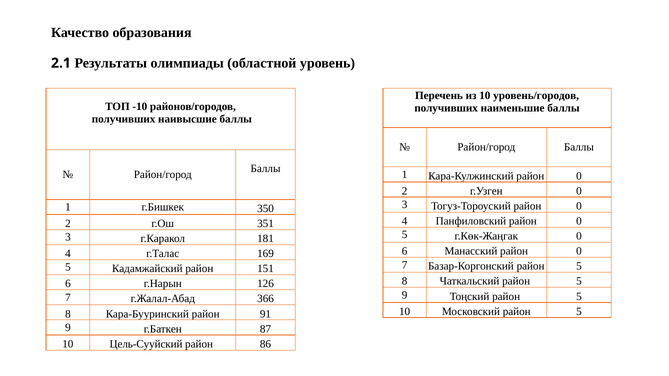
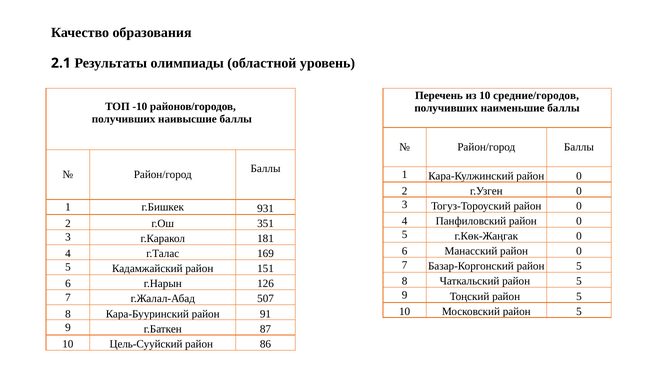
уровень/городов: уровень/городов -> средние/городов
350: 350 -> 931
366: 366 -> 507
